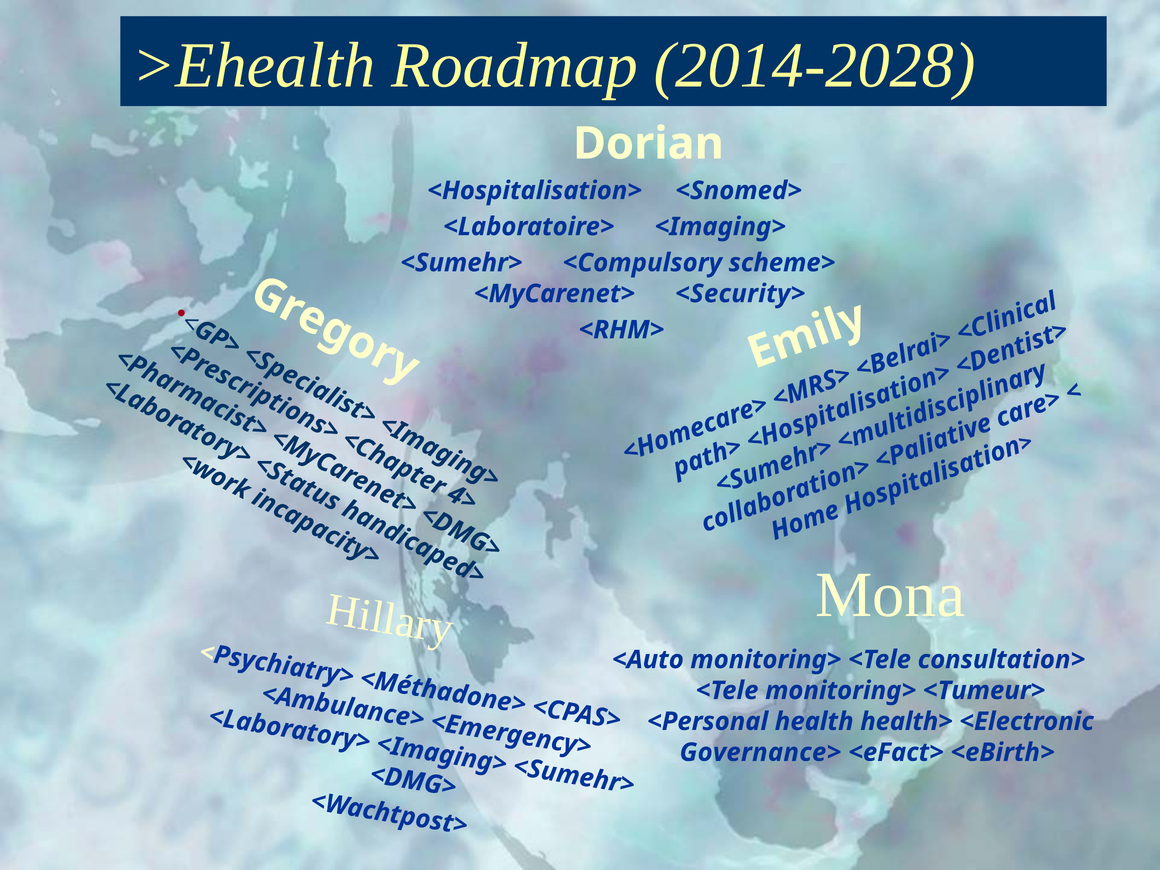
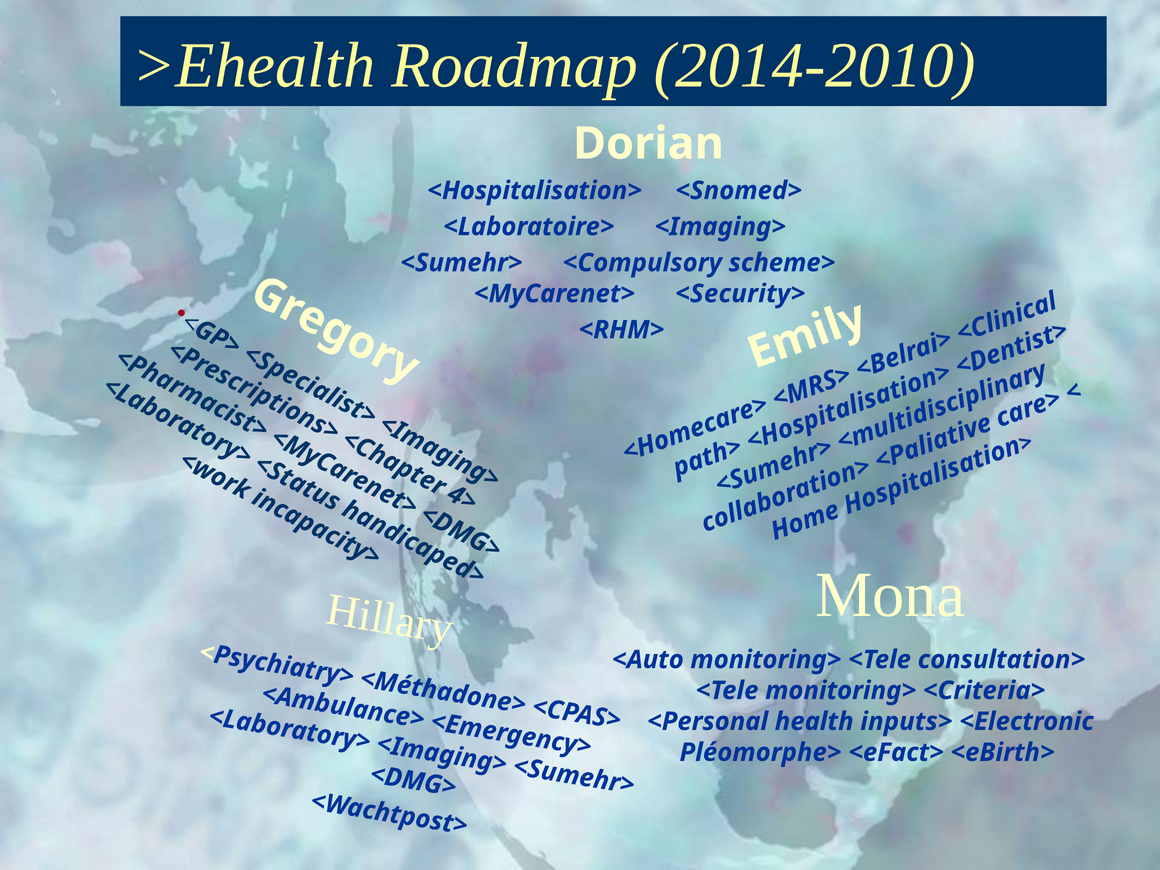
2014-2028: 2014-2028 -> 2014-2010
<Tumeur>: <Tumeur> -> <Criteria>
health>: health> -> inputs>
Governance>: Governance> -> Pléomorphe>
